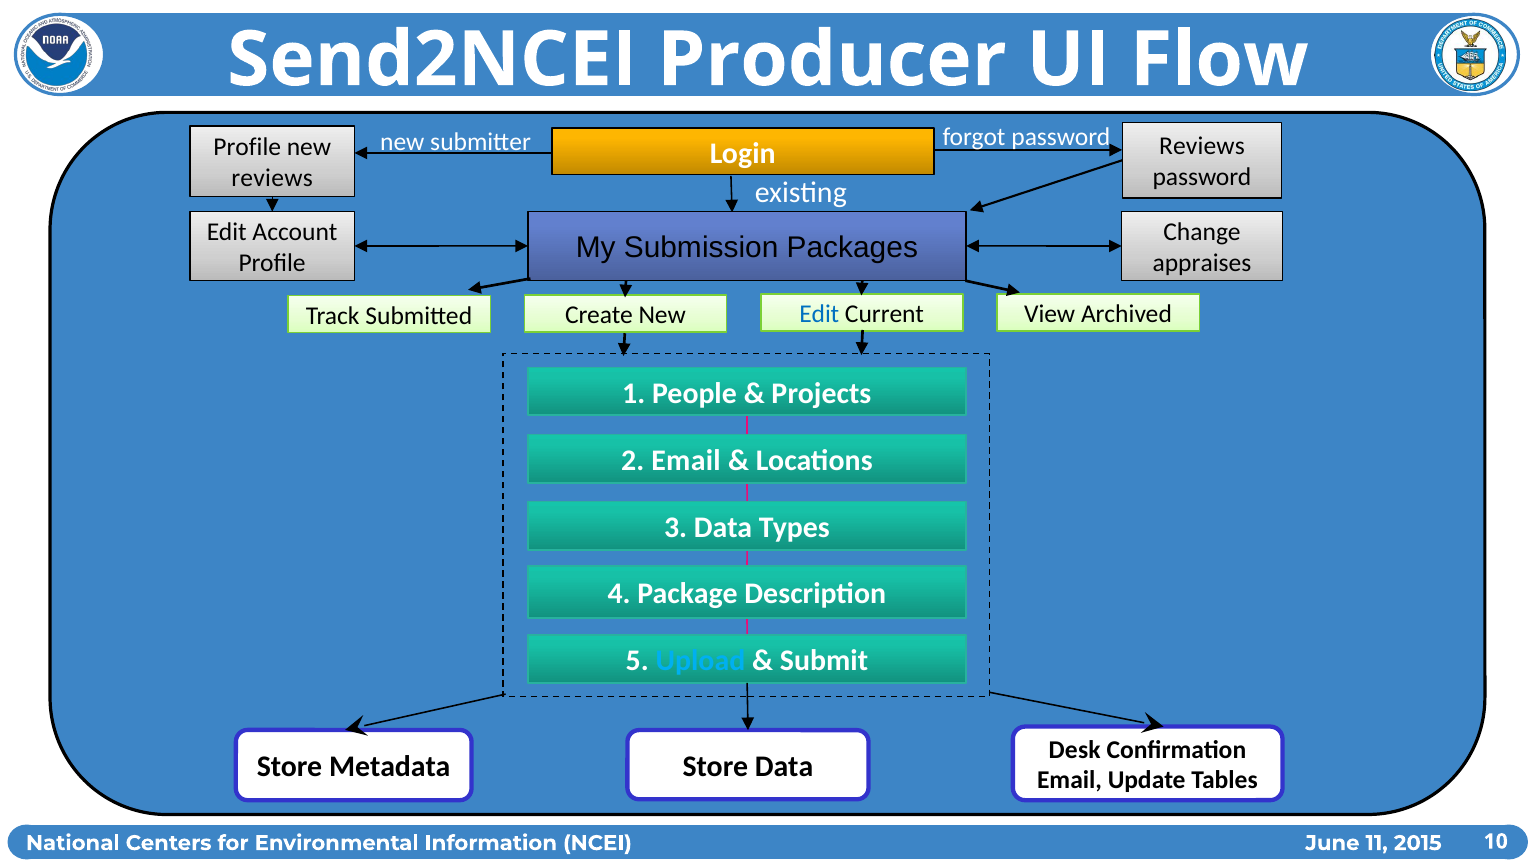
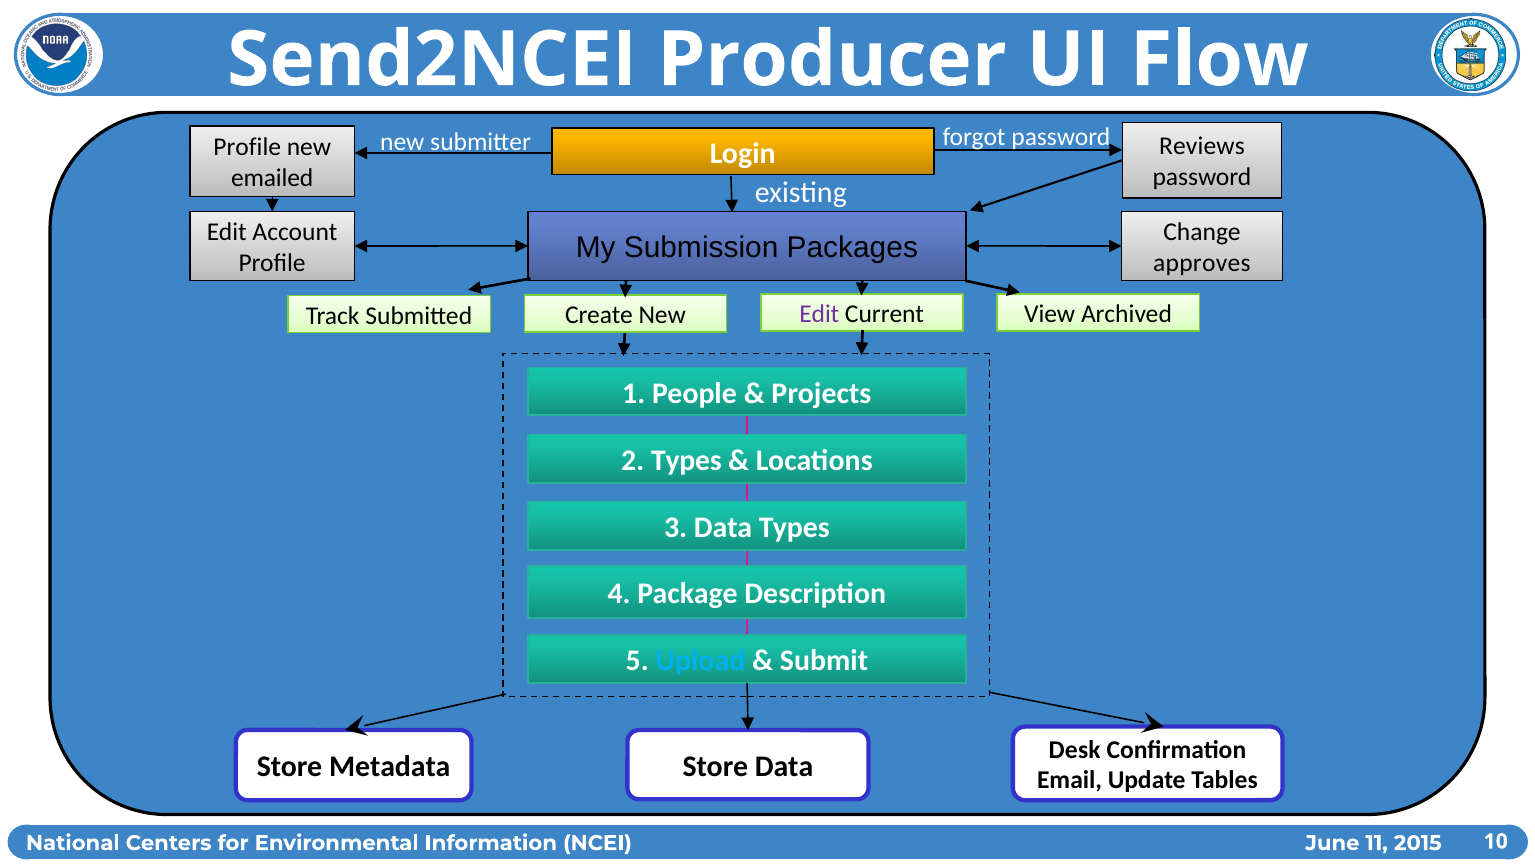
reviews at (272, 178): reviews -> emailed
appraises: appraises -> approves
Edit at (819, 314) colour: blue -> purple
2 Email: Email -> Types
